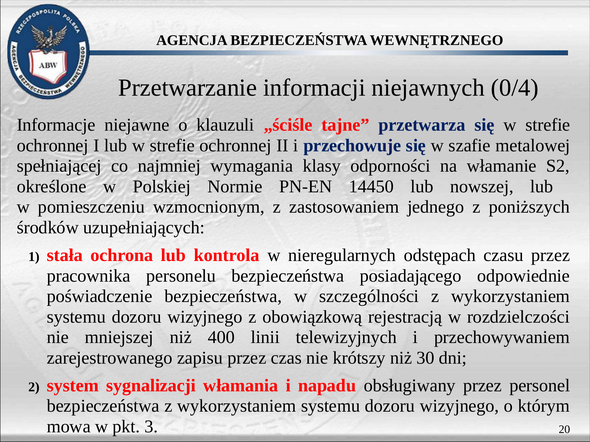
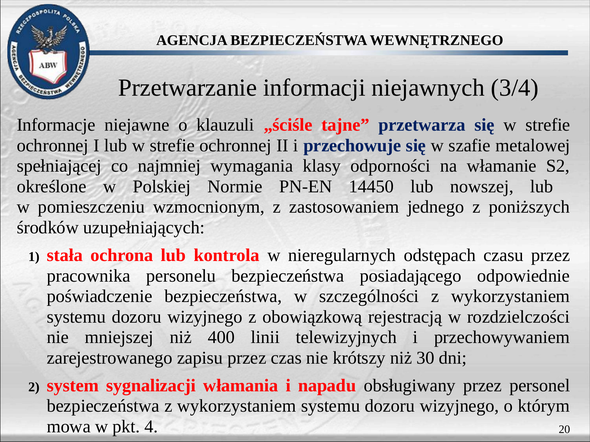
0/4: 0/4 -> 3/4
3: 3 -> 4
